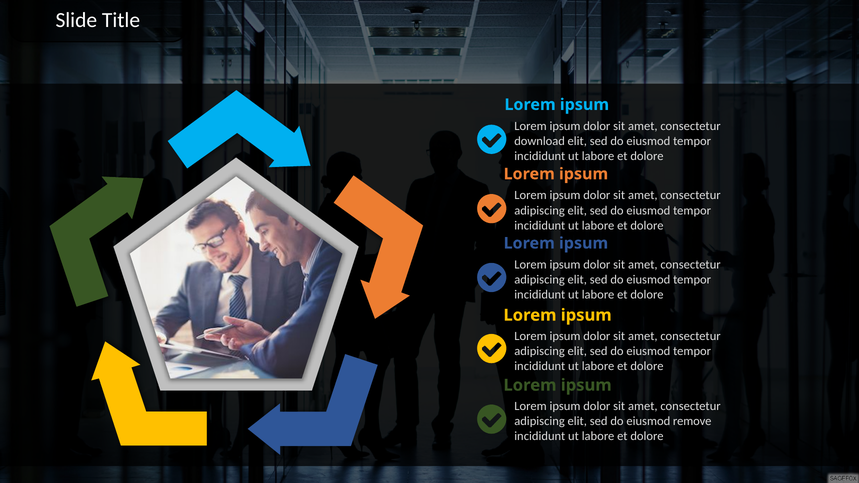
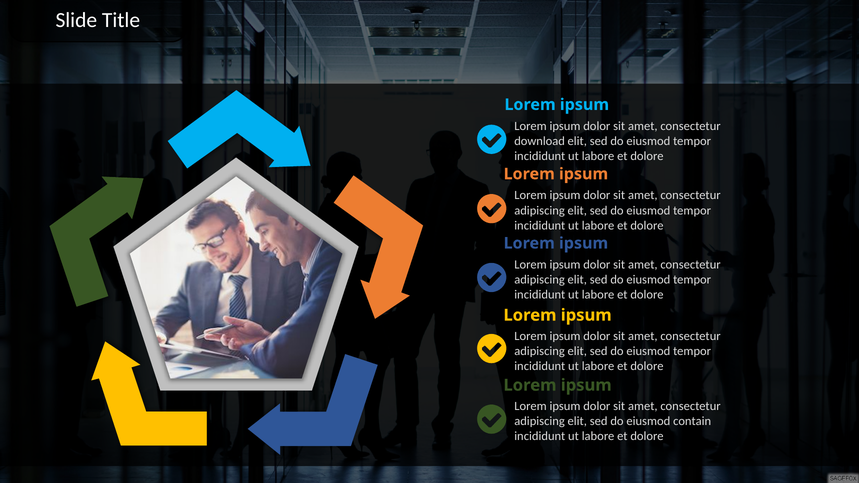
remove: remove -> contain
